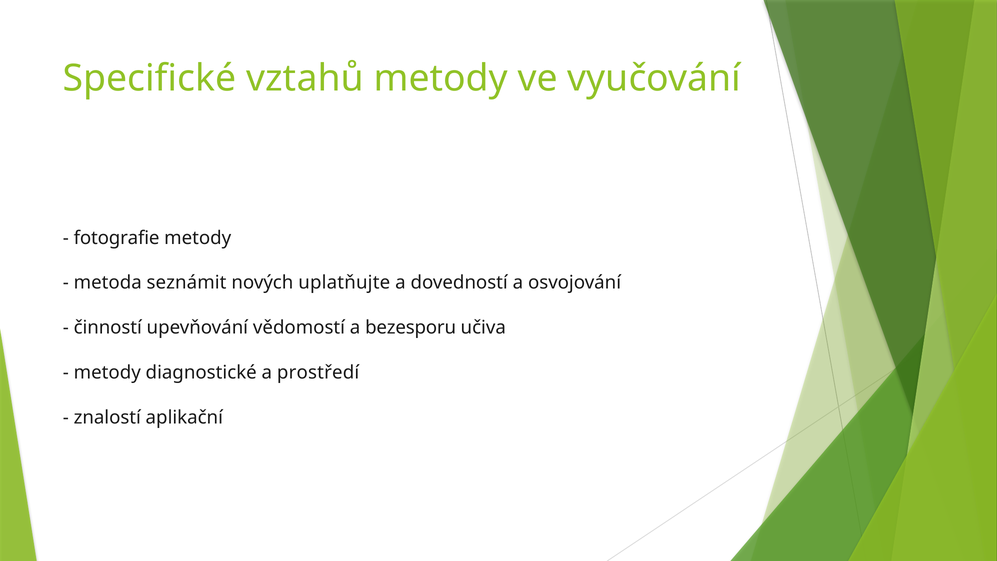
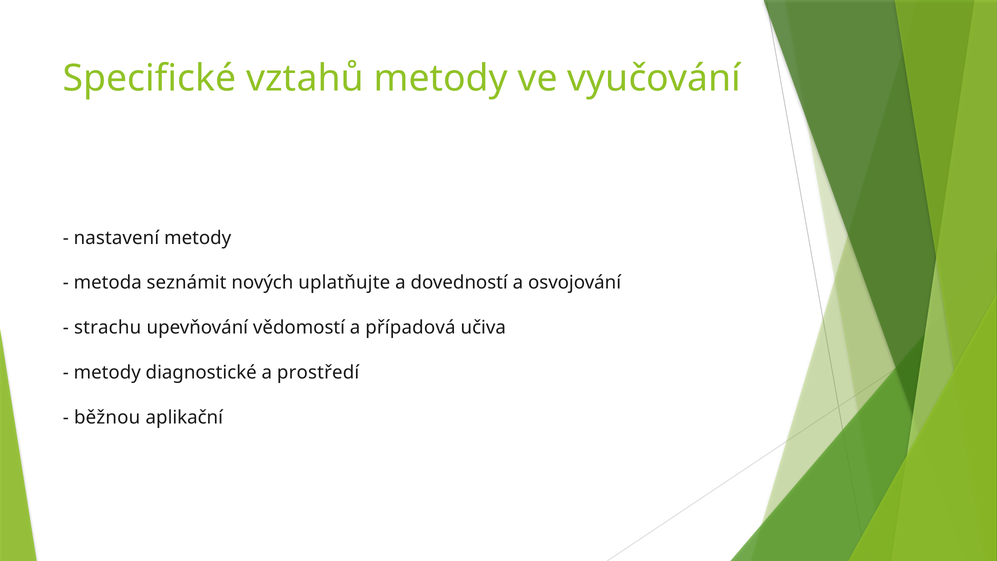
fotografie: fotografie -> nastavení
činností: činností -> strachu
bezesporu: bezesporu -> případová
znalostí: znalostí -> běžnou
